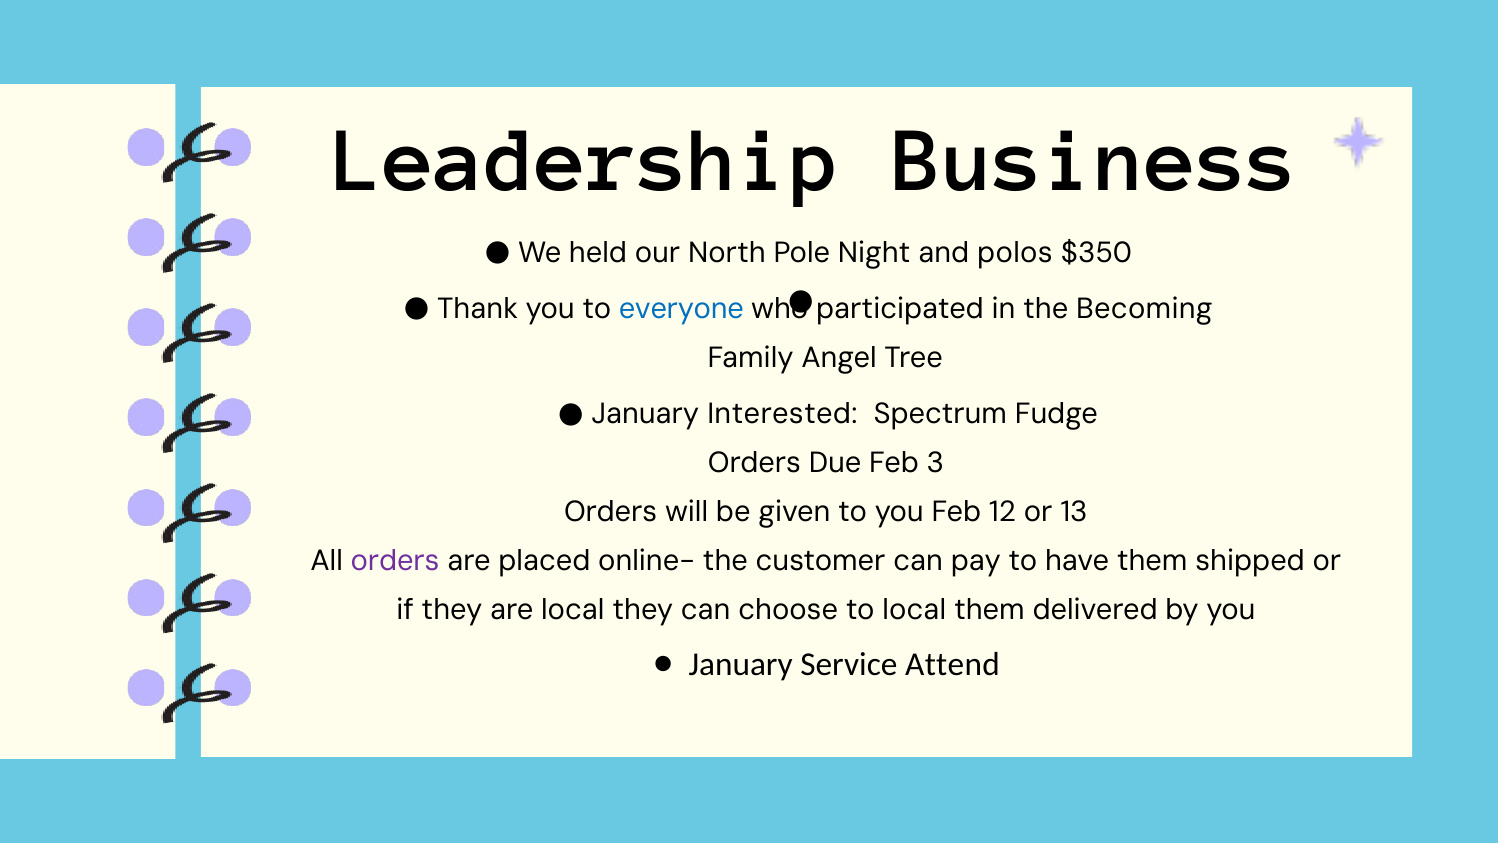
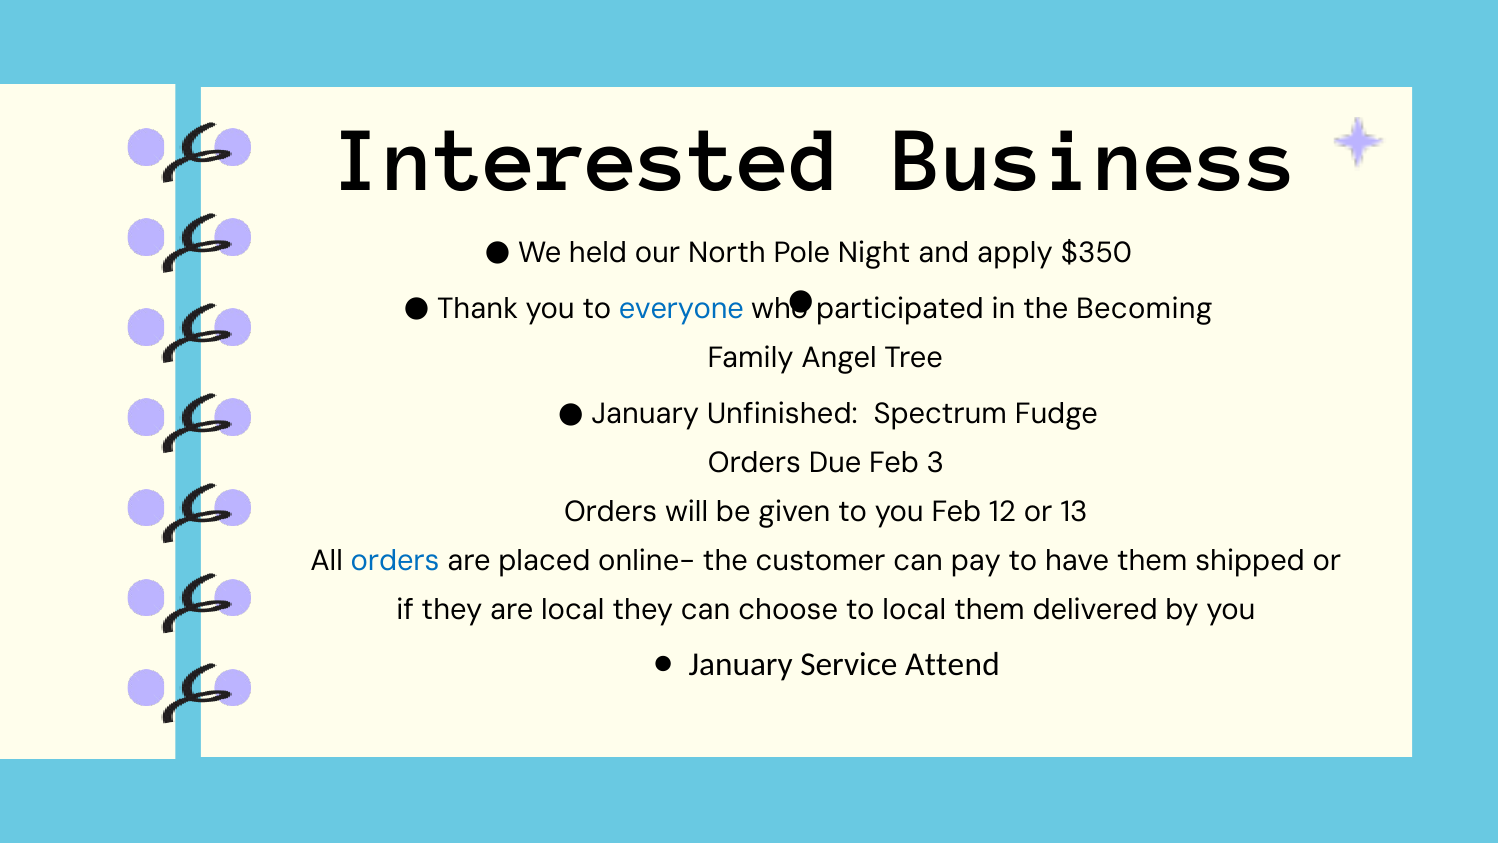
Leadership: Leadership -> Interested
polos: polos -> apply
Interested: Interested -> Unfinished
orders at (395, 561) colour: purple -> blue
